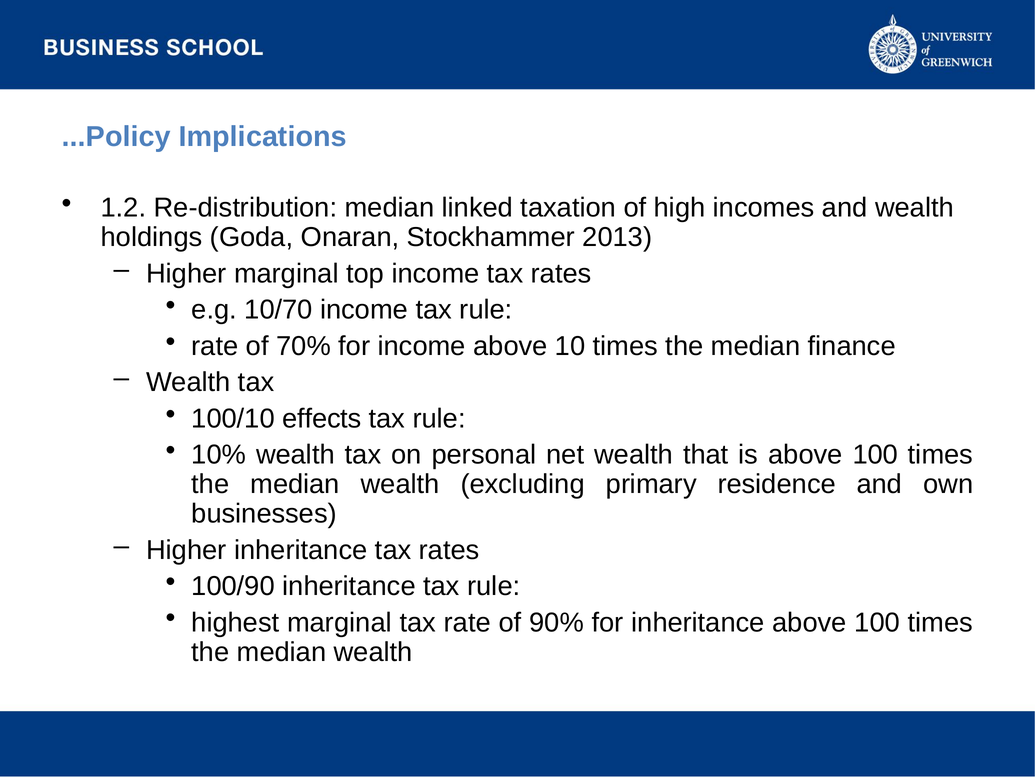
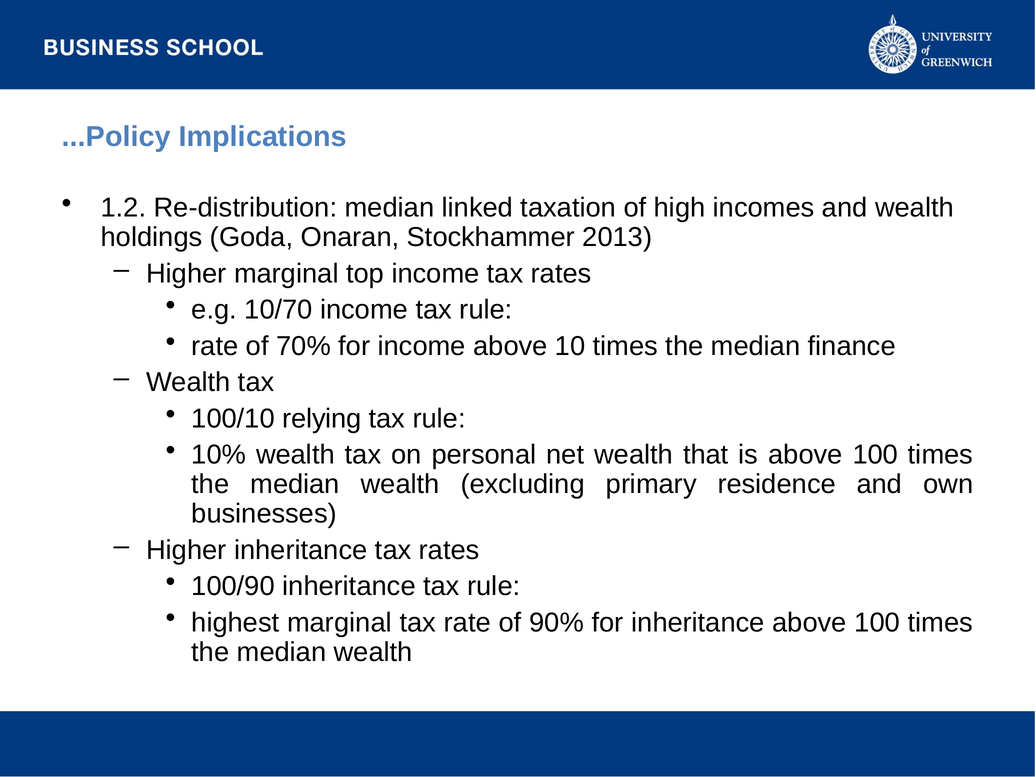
effects: effects -> relying
